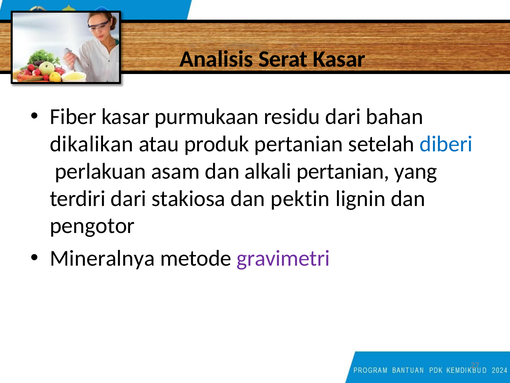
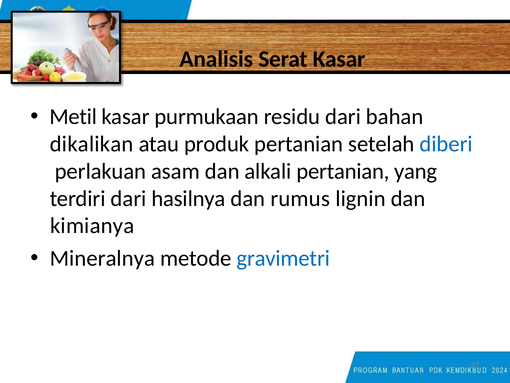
Fiber: Fiber -> Metil
stakiosa: stakiosa -> hasilnya
pektin: pektin -> rumus
pengotor: pengotor -> kimianya
gravimetri colour: purple -> blue
